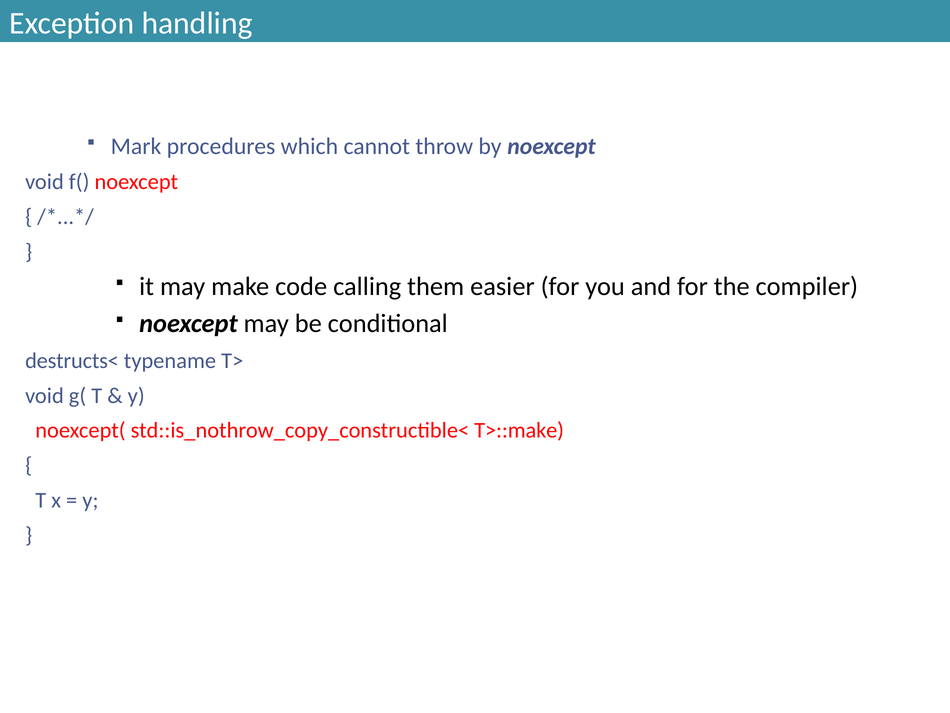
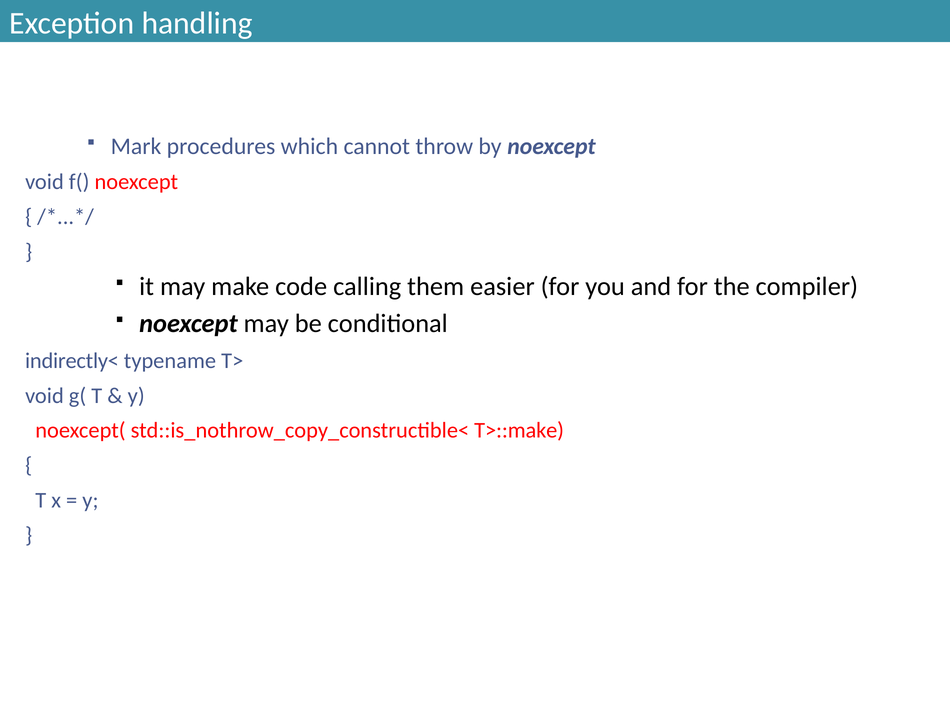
destructs<: destructs< -> indirectly<
